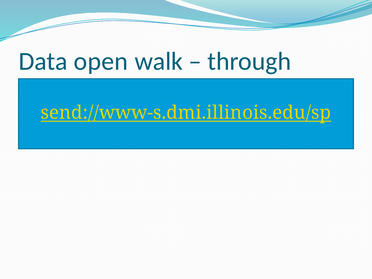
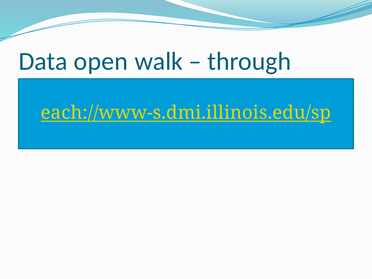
send://www-s.dmi.illinois.edu/sp: send://www-s.dmi.illinois.edu/sp -> each://www-s.dmi.illinois.edu/sp
